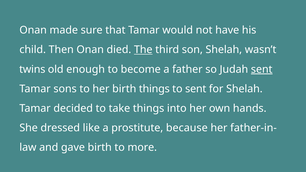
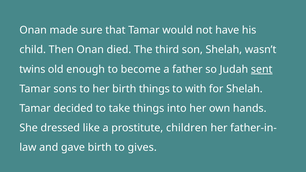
The underline: present -> none
to sent: sent -> with
because: because -> children
more: more -> gives
